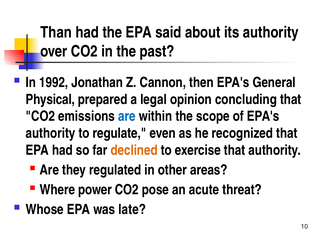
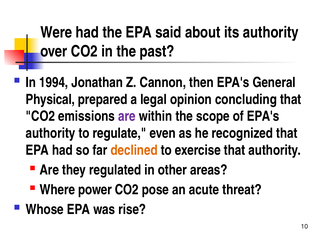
Than: Than -> Were
1992: 1992 -> 1994
are at (127, 117) colour: blue -> purple
late: late -> rise
